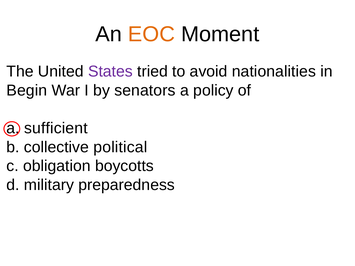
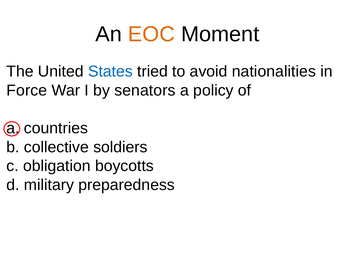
States colour: purple -> blue
Begin: Begin -> Force
sufficient: sufficient -> countries
political: political -> soldiers
